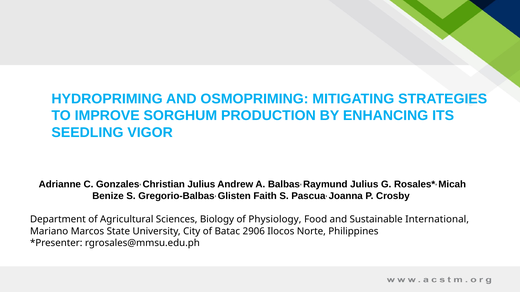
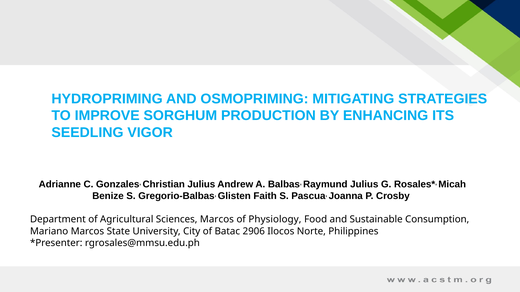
Sciences Biology: Biology -> Marcos
International: International -> Consumption
